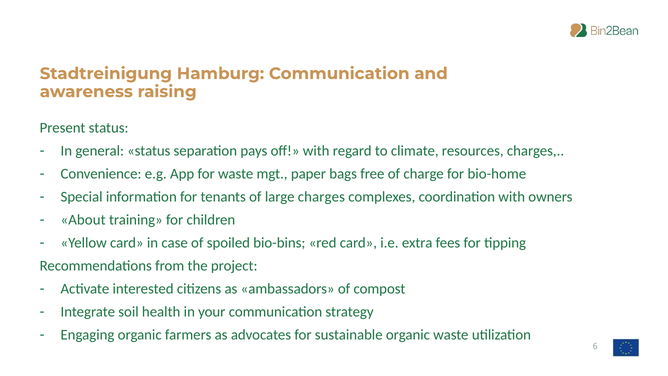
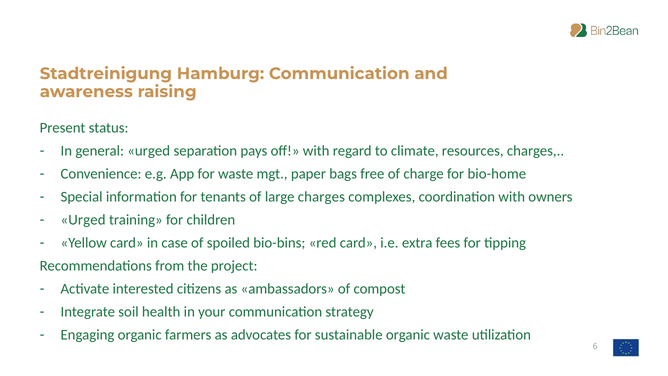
general status: status -> urged
About at (83, 220): About -> Urged
